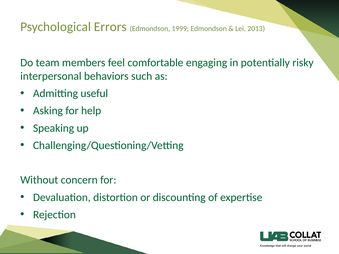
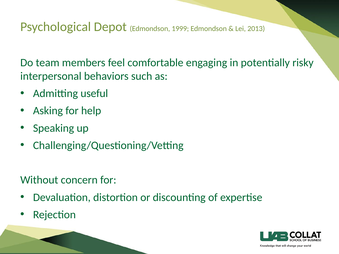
Errors: Errors -> Depot
